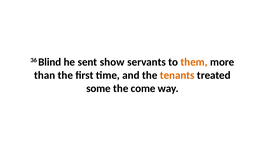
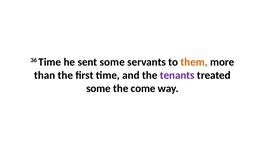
36 Blind: Blind -> Time
sent show: show -> some
tenants colour: orange -> purple
